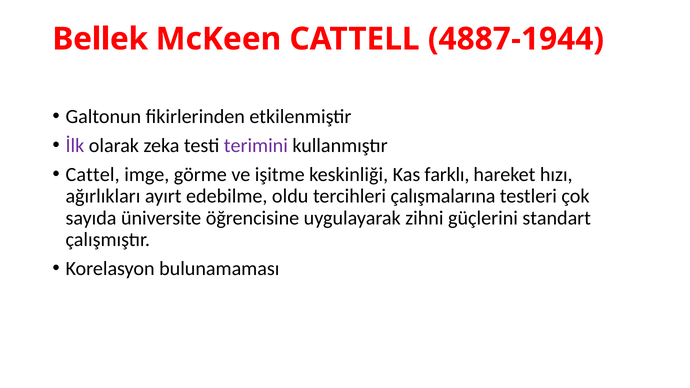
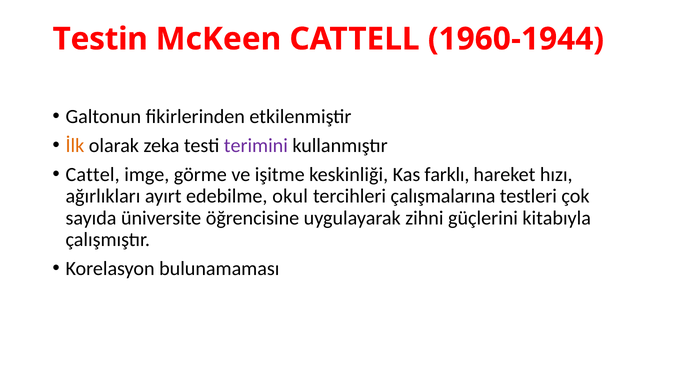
Bellek: Bellek -> Testin
4887-1944: 4887-1944 -> 1960-1944
İlk colour: purple -> orange
oldu: oldu -> okul
standart: standart -> kitabıyla
